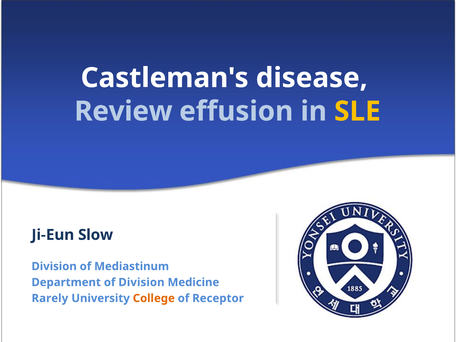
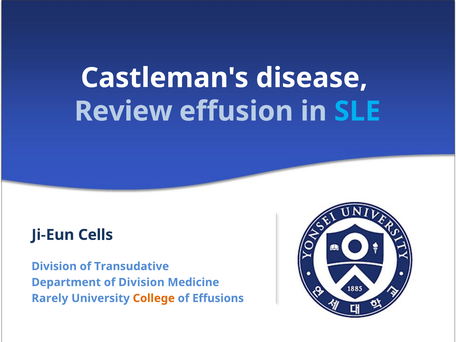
SLE colour: yellow -> light blue
Slow: Slow -> Cells
Mediastinum: Mediastinum -> Transudative
Receptor: Receptor -> Effusions
